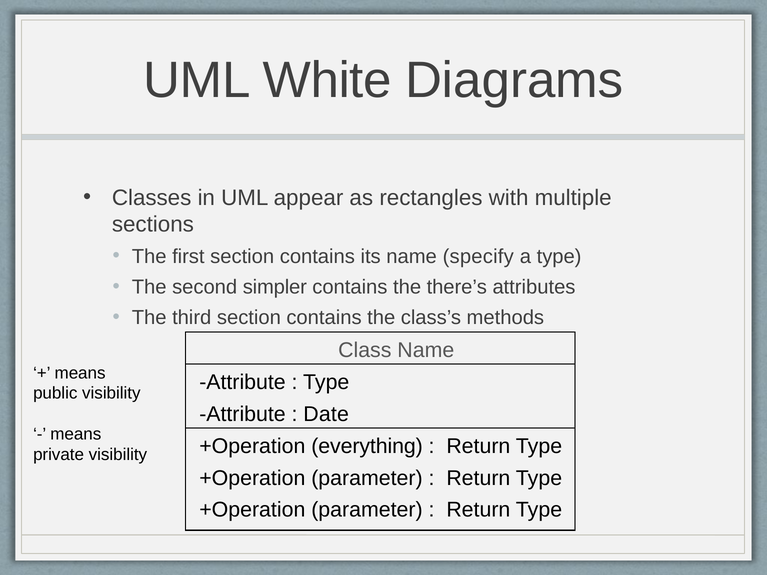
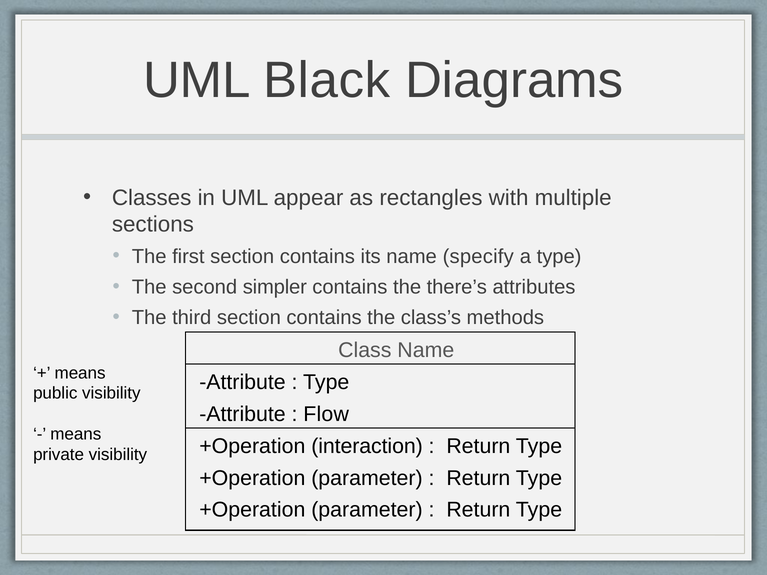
White: White -> Black
Date: Date -> Flow
everything: everything -> interaction
